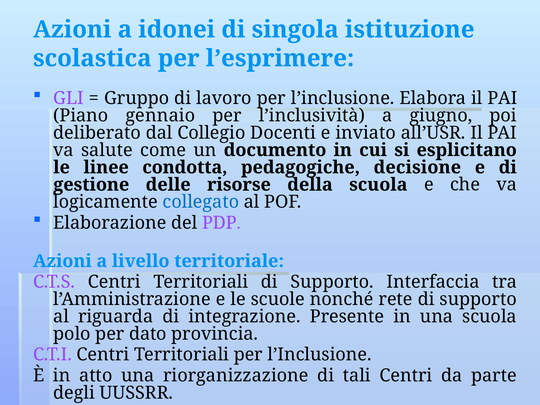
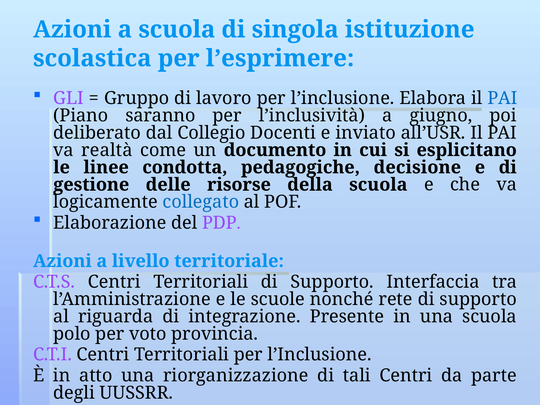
a idonei: idonei -> scuola
PAI at (502, 98) colour: black -> blue
gennaio: gennaio -> saranno
salute: salute -> realtà
dato: dato -> voto
